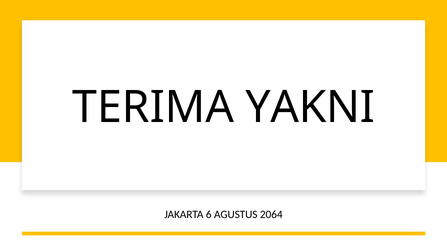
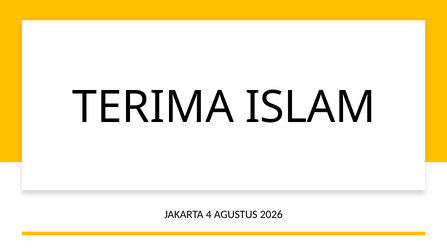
YAKNI: YAKNI -> ISLAM
6: 6 -> 4
2064: 2064 -> 2026
